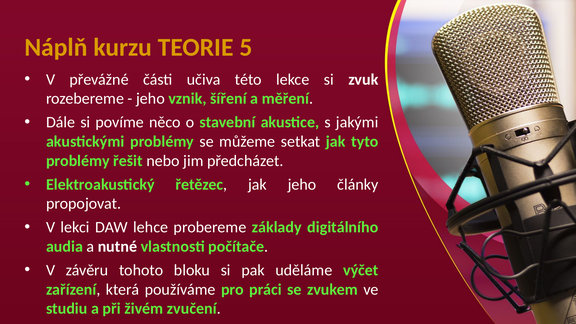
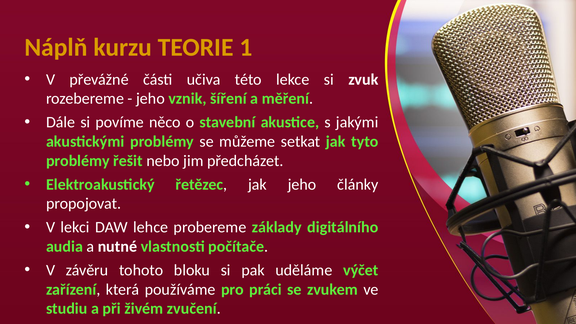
5: 5 -> 1
